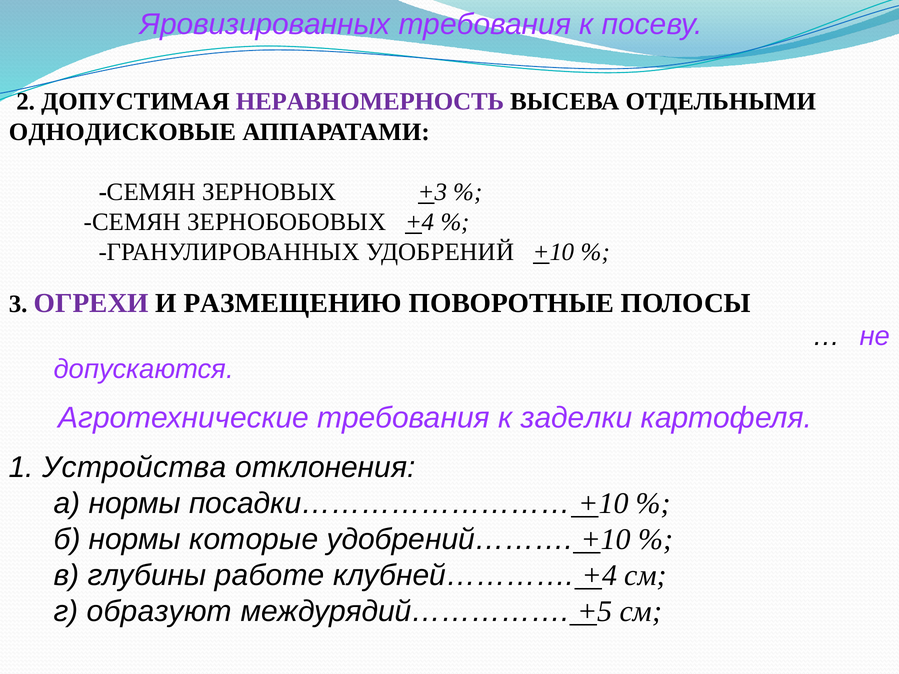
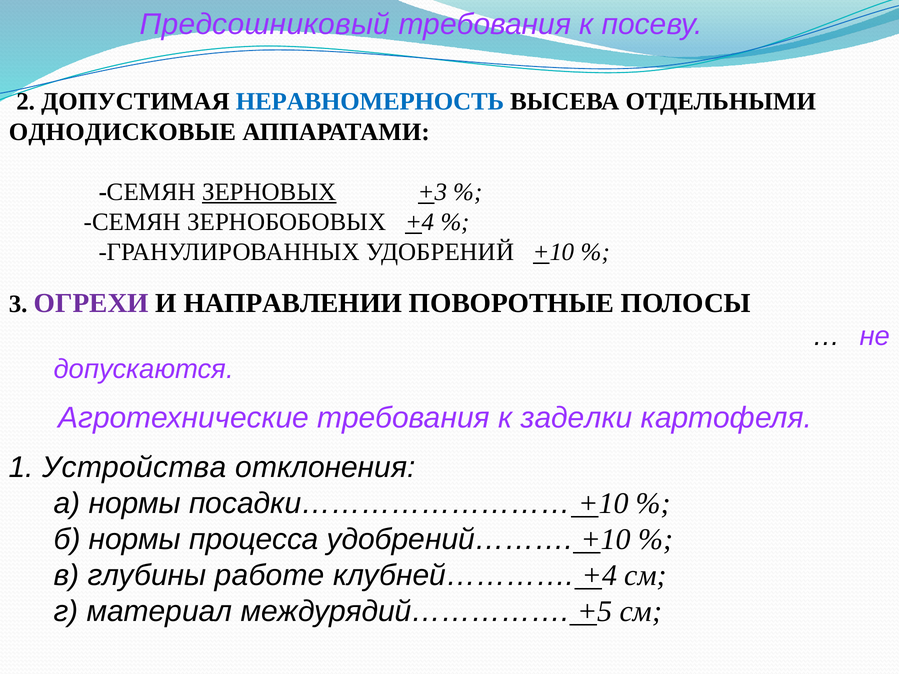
Яровизированных: Яровизированных -> Предсошниковый
НЕРАВНОМЕРНОСТЬ colour: purple -> blue
ЗЕРНОВЫХ underline: none -> present
РАЗМЕЩЕНИЮ: РАЗМЕЩЕНИЮ -> НАПРАВЛЕНИИ
которые: которые -> процесса
образуют: образуют -> материал
